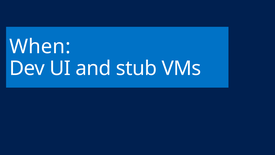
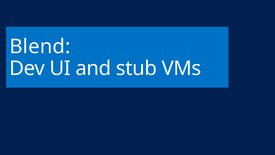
When: When -> Blend
